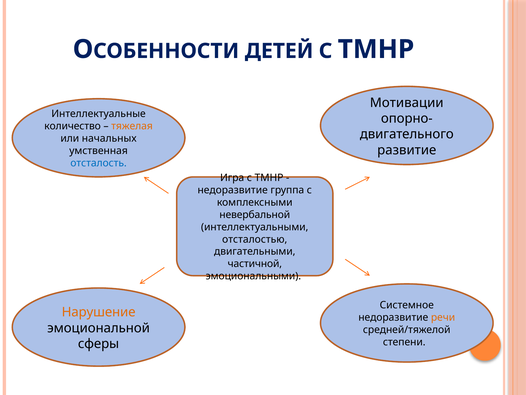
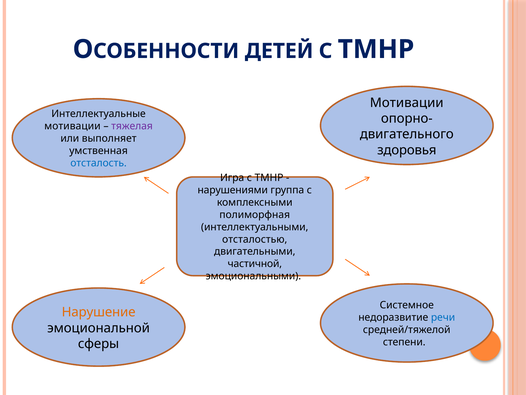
количество at (73, 126): количество -> мотивации
тяжелая colour: orange -> purple
начальных: начальных -> выполняет
развитие: развитие -> здоровья
недоразвитие at (233, 190): недоразвитие -> нарушениями
невербальной: невербальной -> полиморфная
речи colour: orange -> blue
